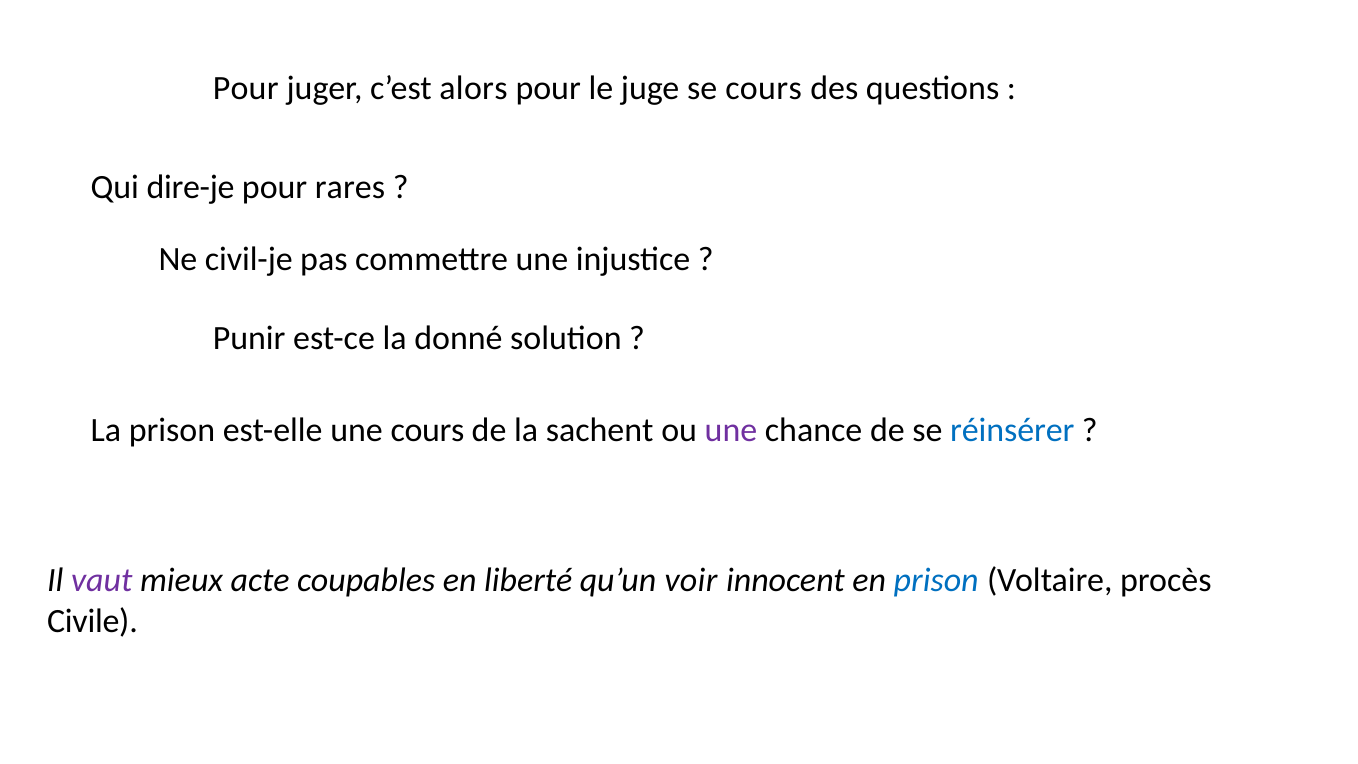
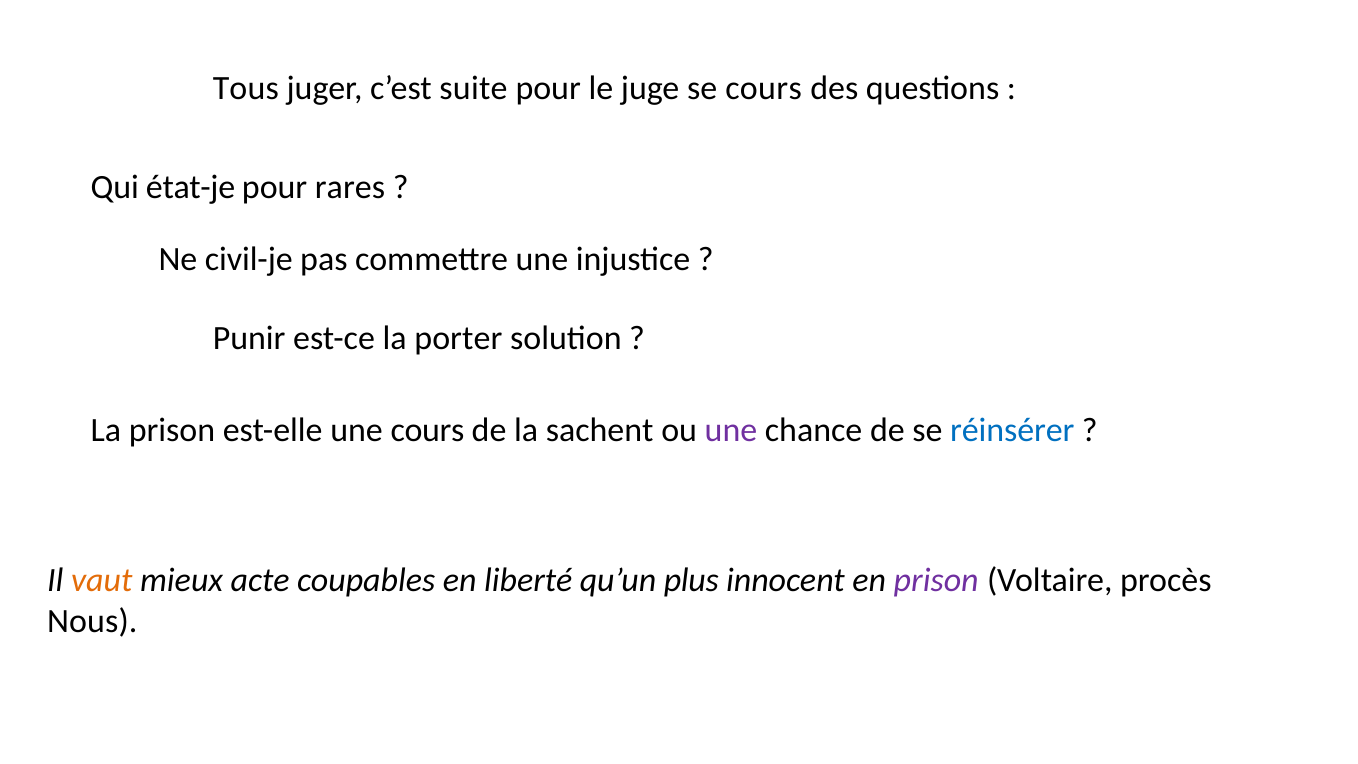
Pour at (246, 88): Pour -> Tous
alors: alors -> suite
dire-je: dire-je -> état-je
donné: donné -> porter
vaut colour: purple -> orange
voir: voir -> plus
prison at (936, 580) colour: blue -> purple
Civile: Civile -> Nous
